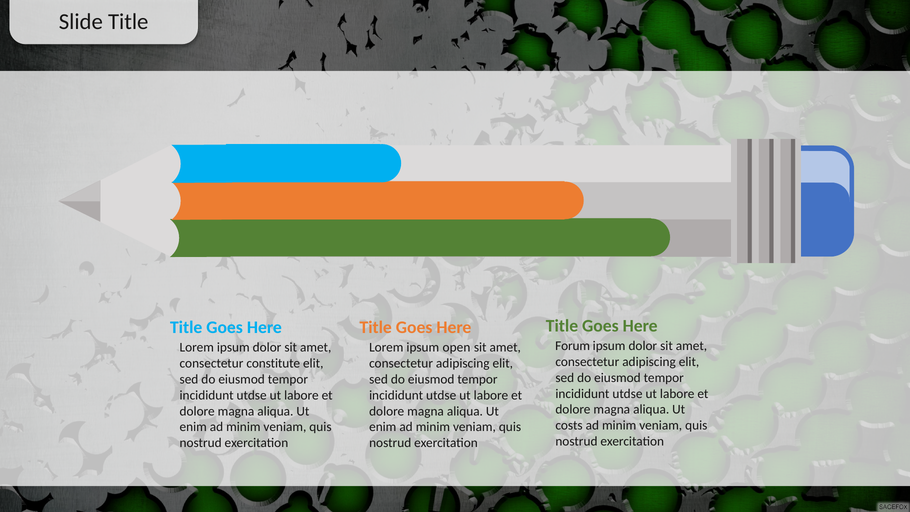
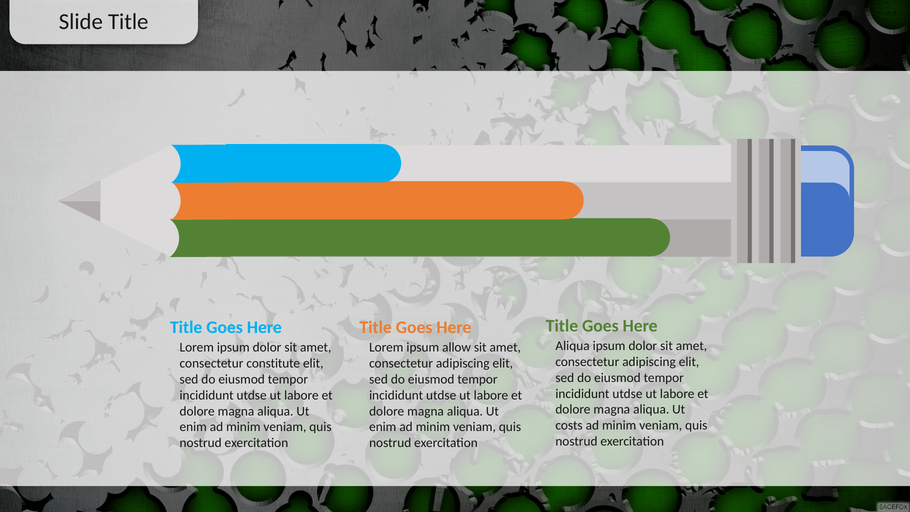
Forum at (573, 346): Forum -> Aliqua
open: open -> allow
